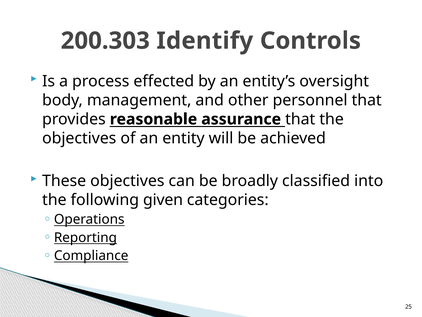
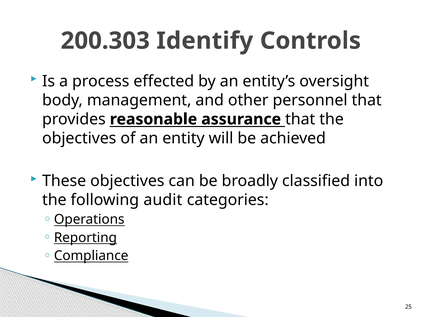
given: given -> audit
